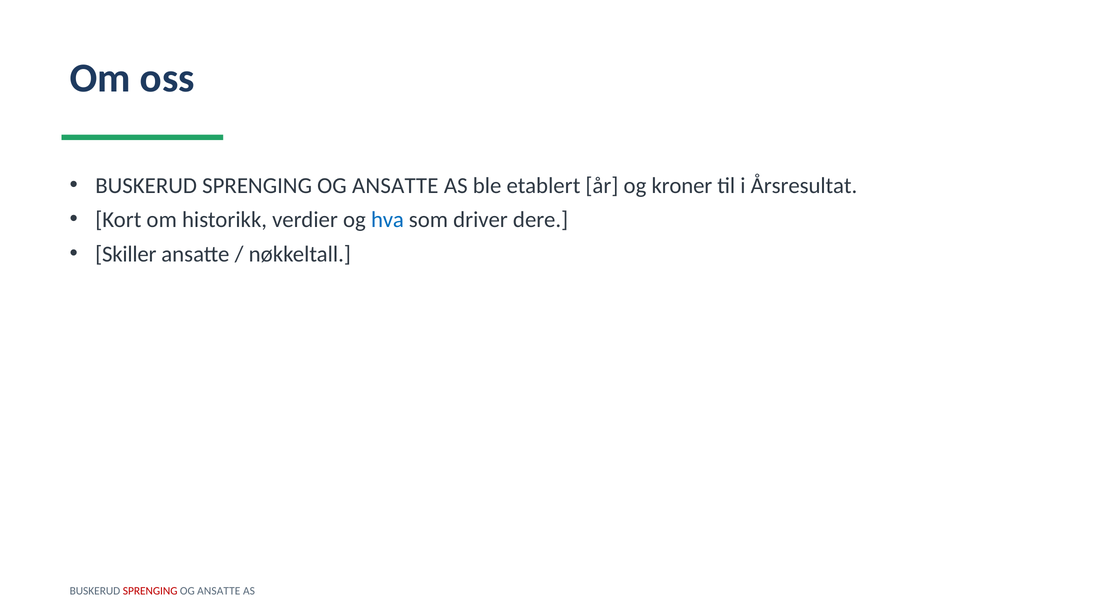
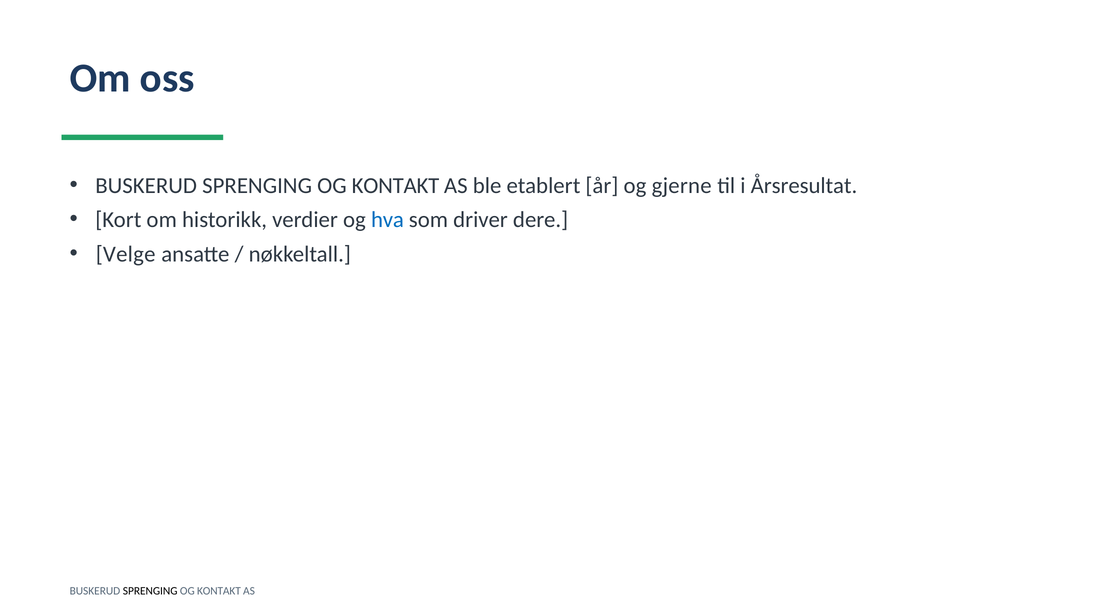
ANSATTE at (395, 185): ANSATTE -> KONTAKT
kroner: kroner -> gjerne
Skiller: Skiller -> Velge
SPRENGING at (150, 591) colour: red -> black
ANSATTE at (219, 591): ANSATTE -> KONTAKT
